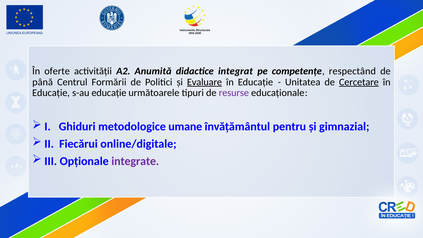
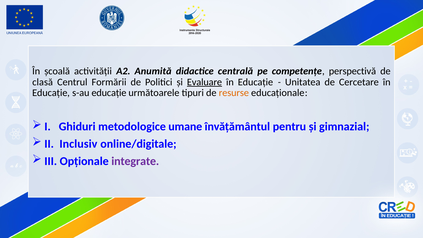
oferte: oferte -> școală
integrat: integrat -> centrală
respectând: respectând -> perspectivă
până: până -> clasă
Cercetare underline: present -> none
resurse colour: purple -> orange
Fiecărui: Fiecărui -> Inclusiv
